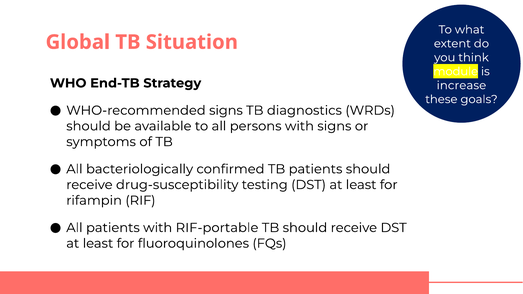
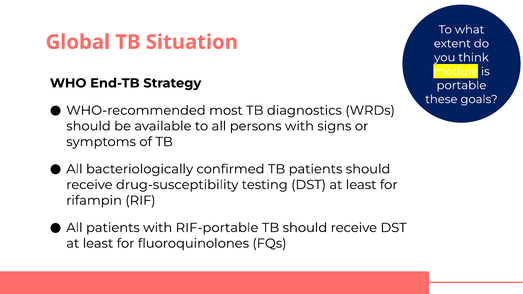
increase: increase -> portable
WHO-recommended signs: signs -> most
